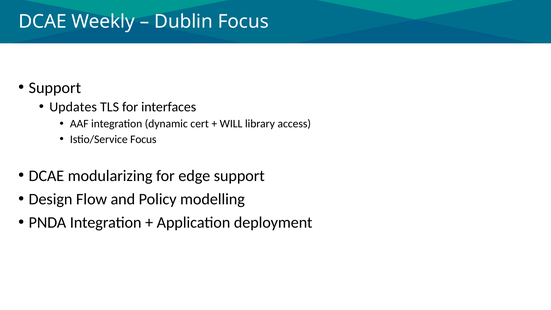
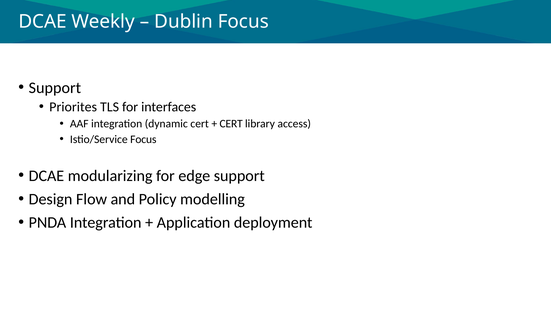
Updates: Updates -> Priorites
WILL at (231, 124): WILL -> CERT
